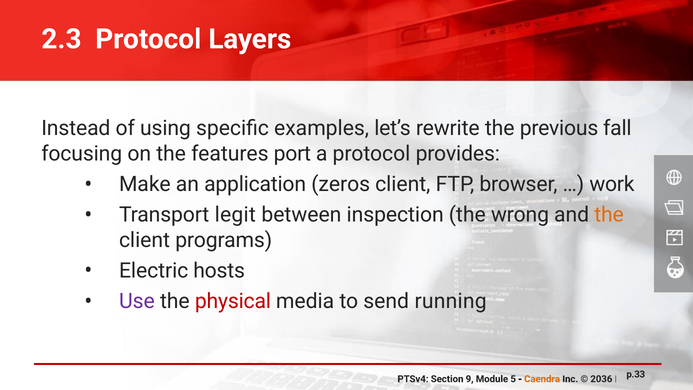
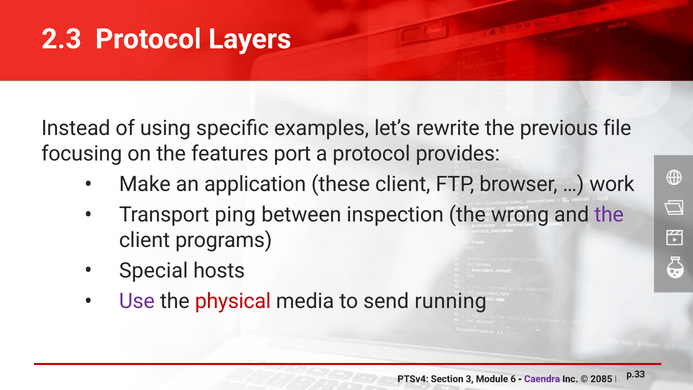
fall: fall -> file
zeros: zeros -> these
legit: legit -> ping
the at (609, 215) colour: orange -> purple
Electric: Electric -> Special
9: 9 -> 3
5: 5 -> 6
Caendra colour: orange -> purple
2036: 2036 -> 2085
